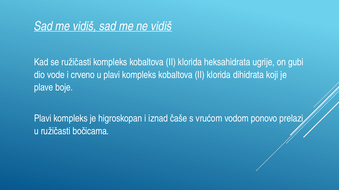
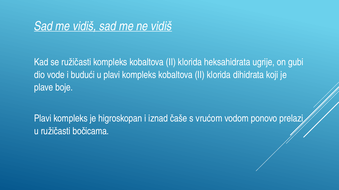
crveno: crveno -> budući
